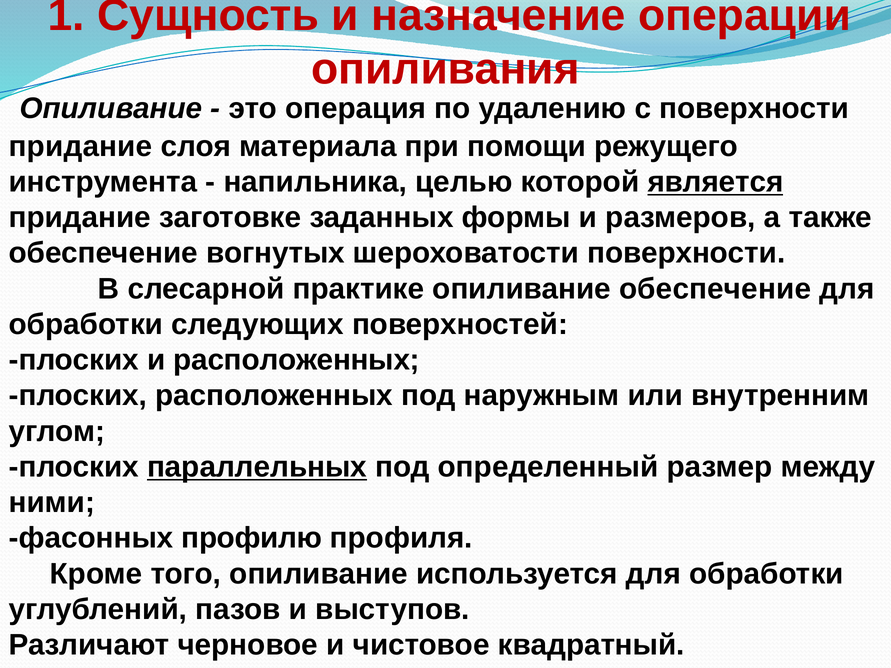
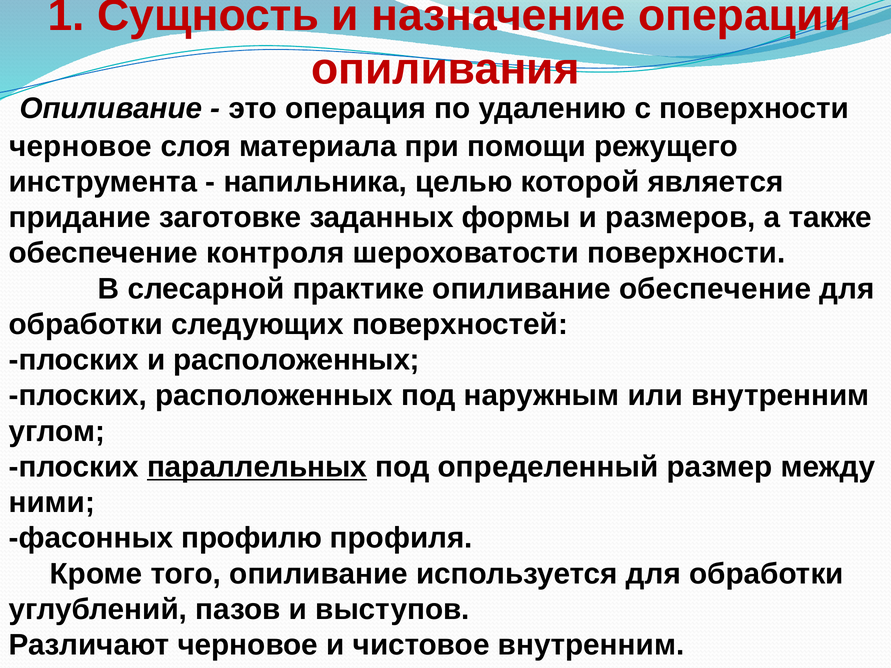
придание at (81, 146): придание -> черновое
является underline: present -> none
вогнутых: вогнутых -> контроля
чистовое квадратный: квадратный -> внутренним
